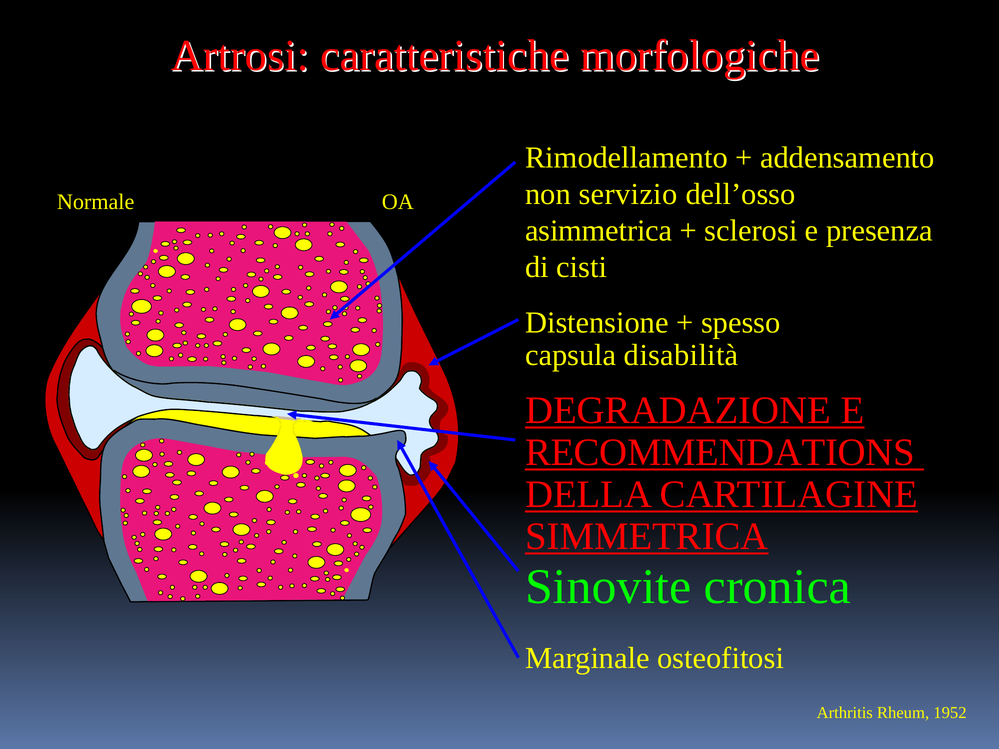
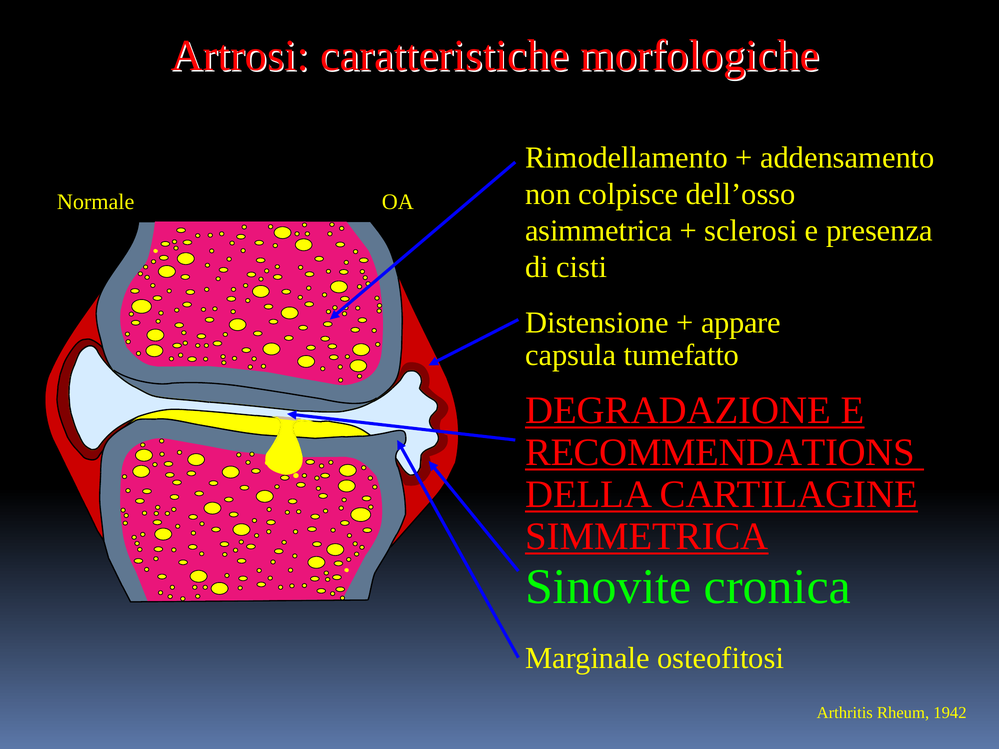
servizio: servizio -> colpisce
spesso: spesso -> appare
disabilità: disabilità -> tumefatto
1952: 1952 -> 1942
